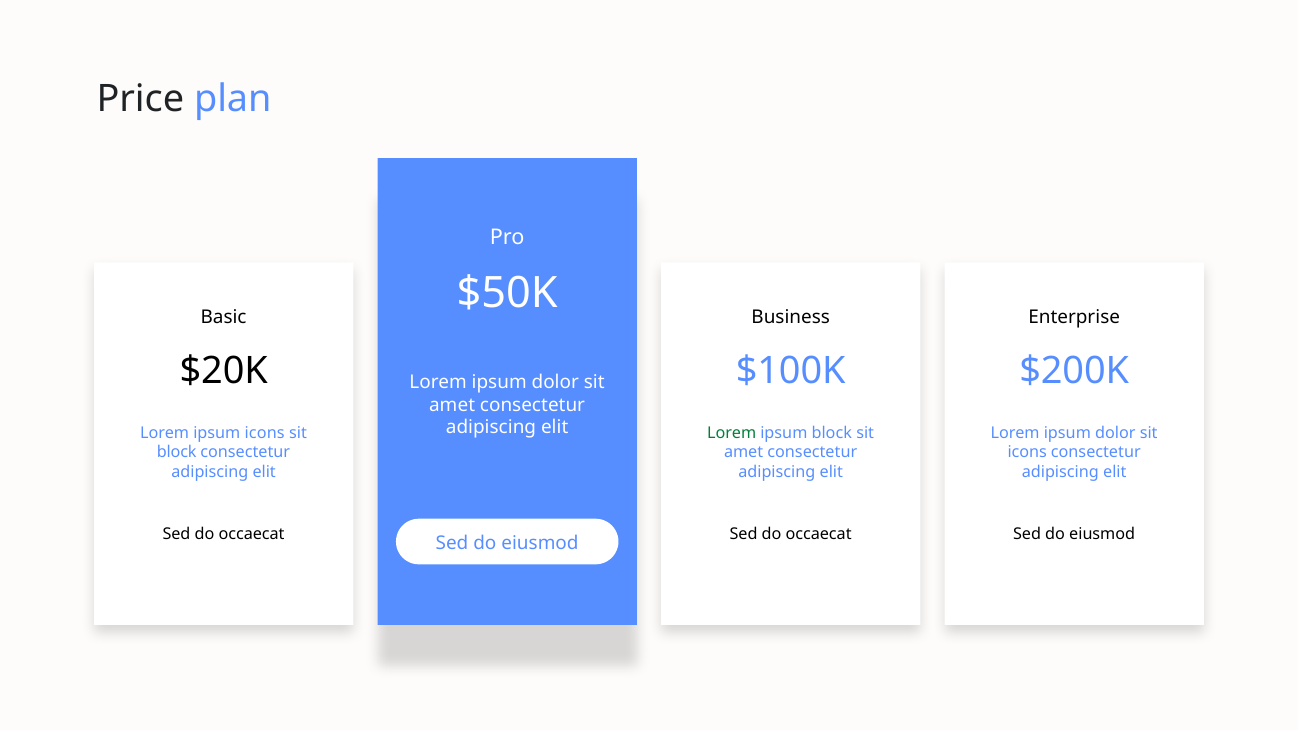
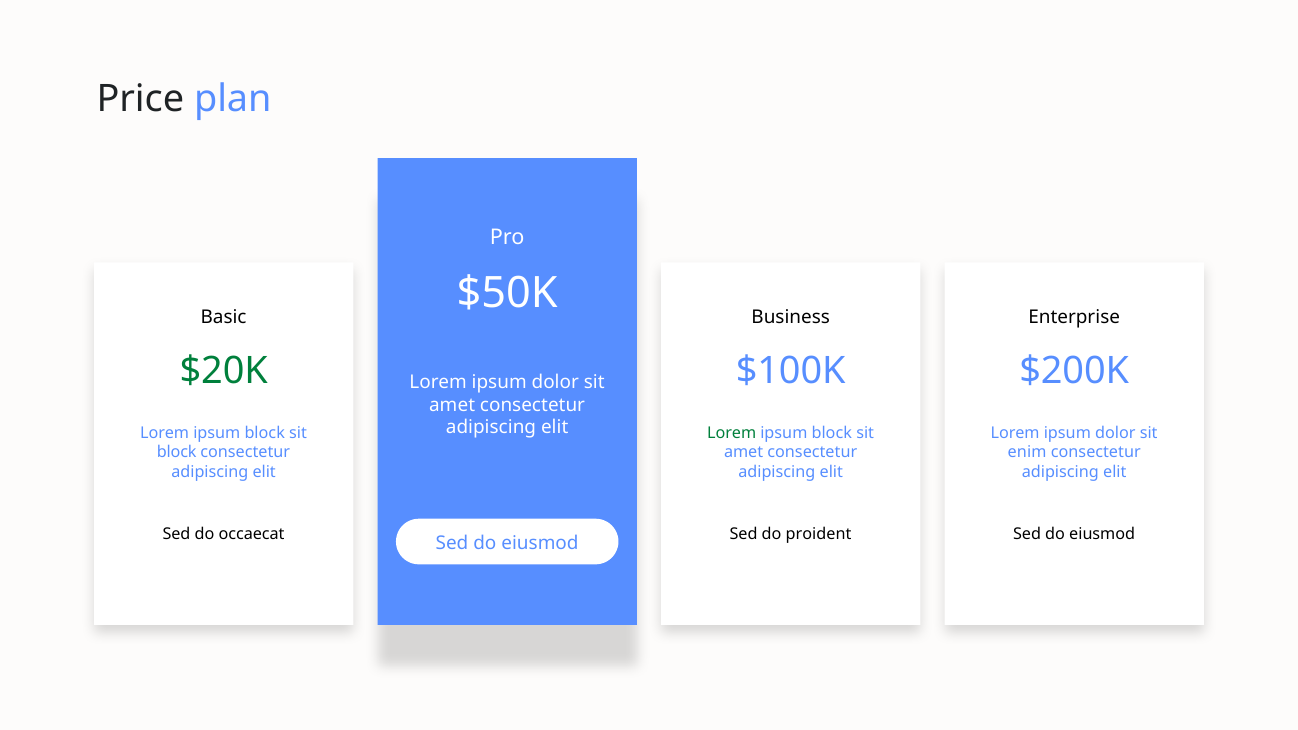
$20K colour: black -> green
icons at (265, 433): icons -> block
icons at (1027, 453): icons -> enim
occaecat at (819, 534): occaecat -> proident
